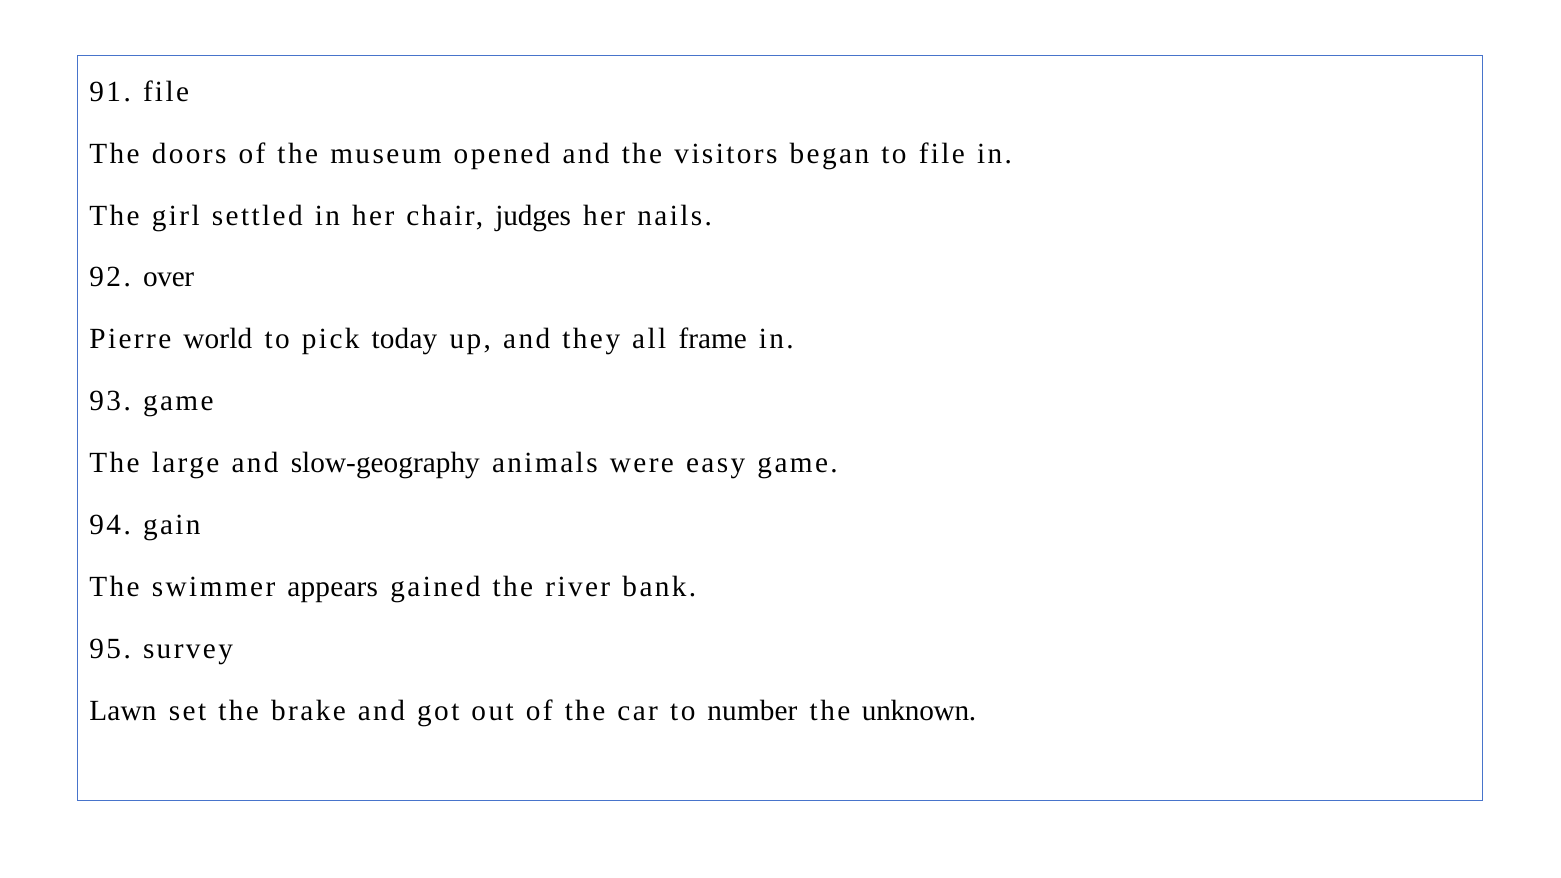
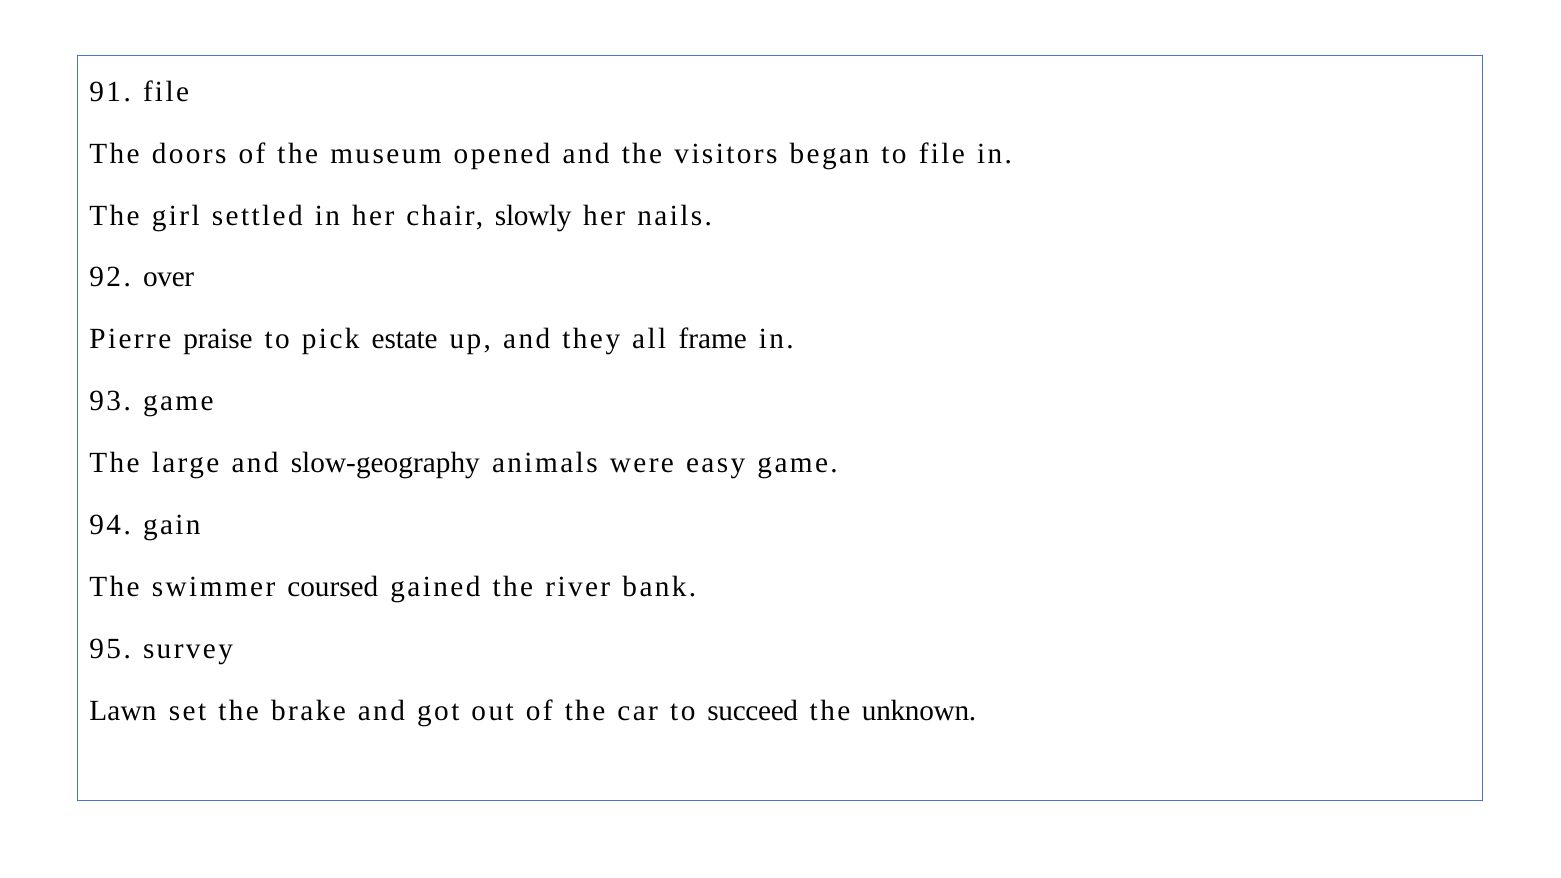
judges: judges -> slowly
world: world -> praise
today: today -> estate
appears: appears -> coursed
number: number -> succeed
